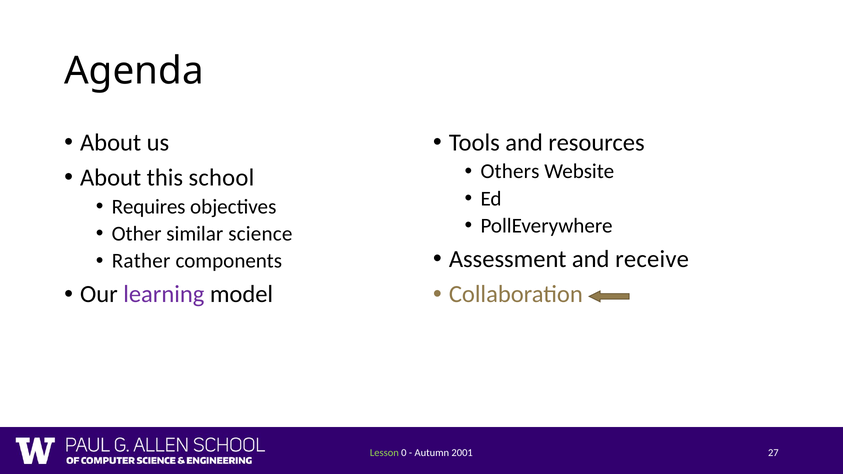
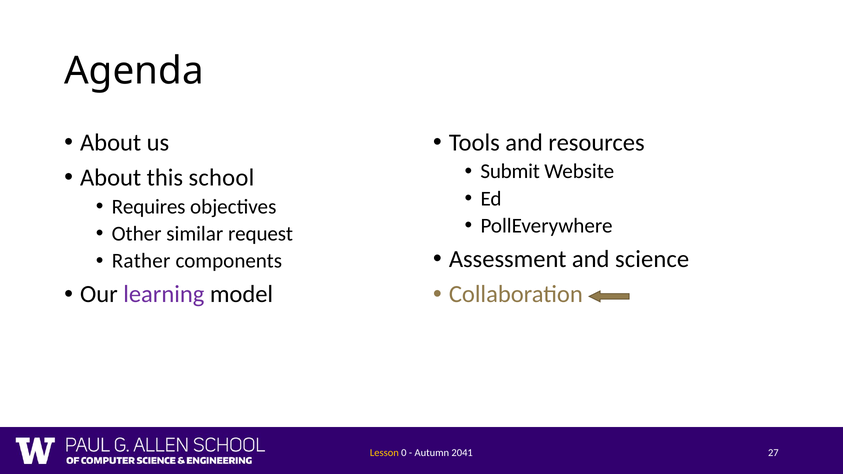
Others: Others -> Submit
science: science -> request
receive: receive -> science
Lesson colour: light green -> yellow
2001: 2001 -> 2041
